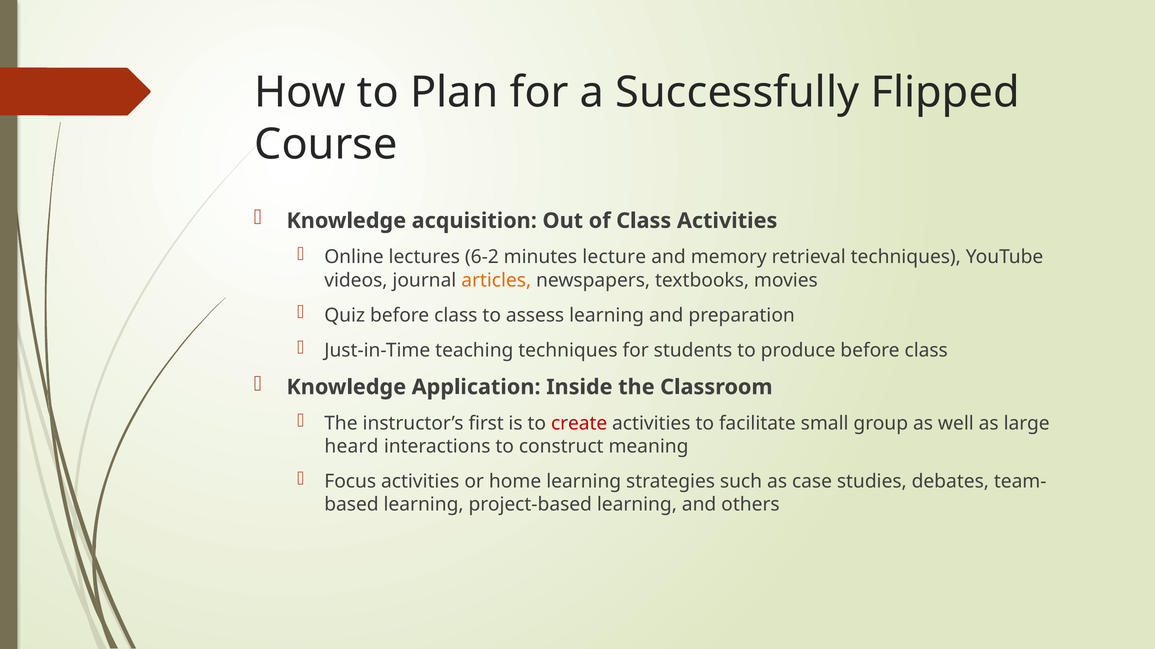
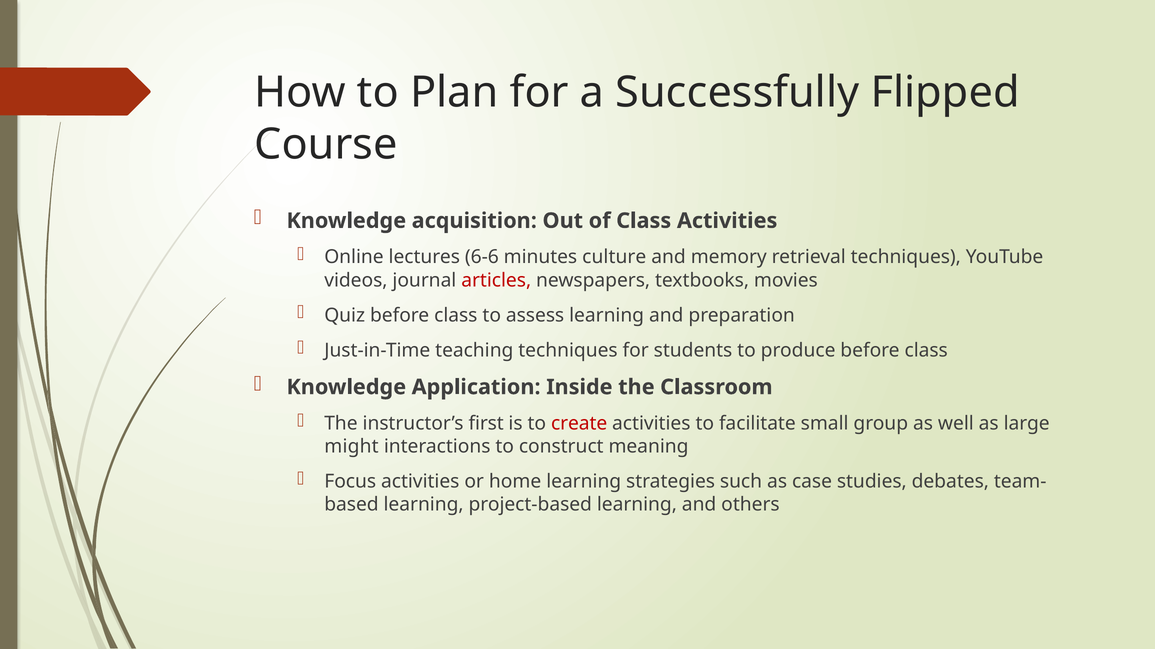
6-2: 6-2 -> 6-6
lecture: lecture -> culture
articles colour: orange -> red
heard: heard -> might
